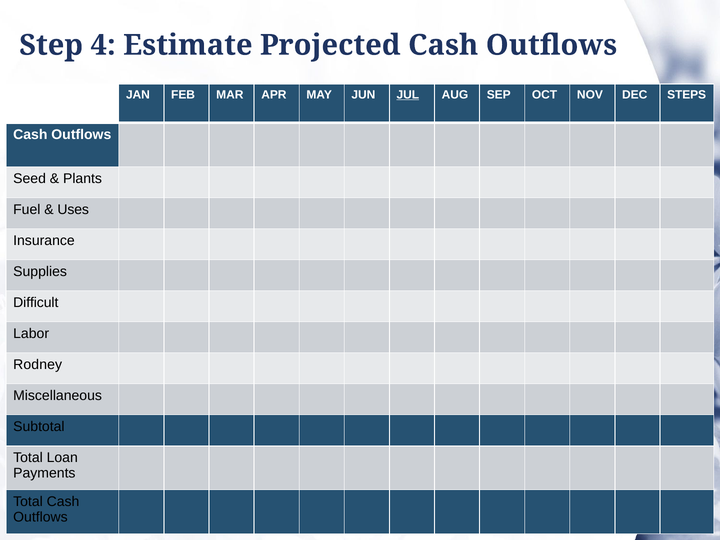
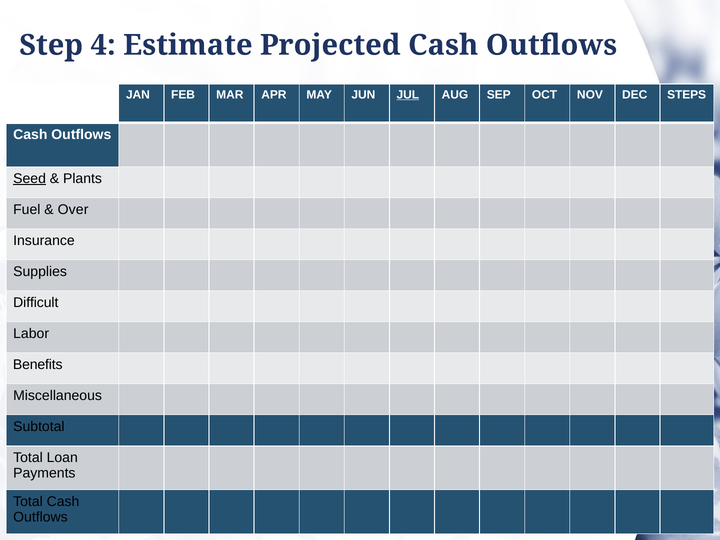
Seed underline: none -> present
Uses: Uses -> Over
Rodney: Rodney -> Benefits
